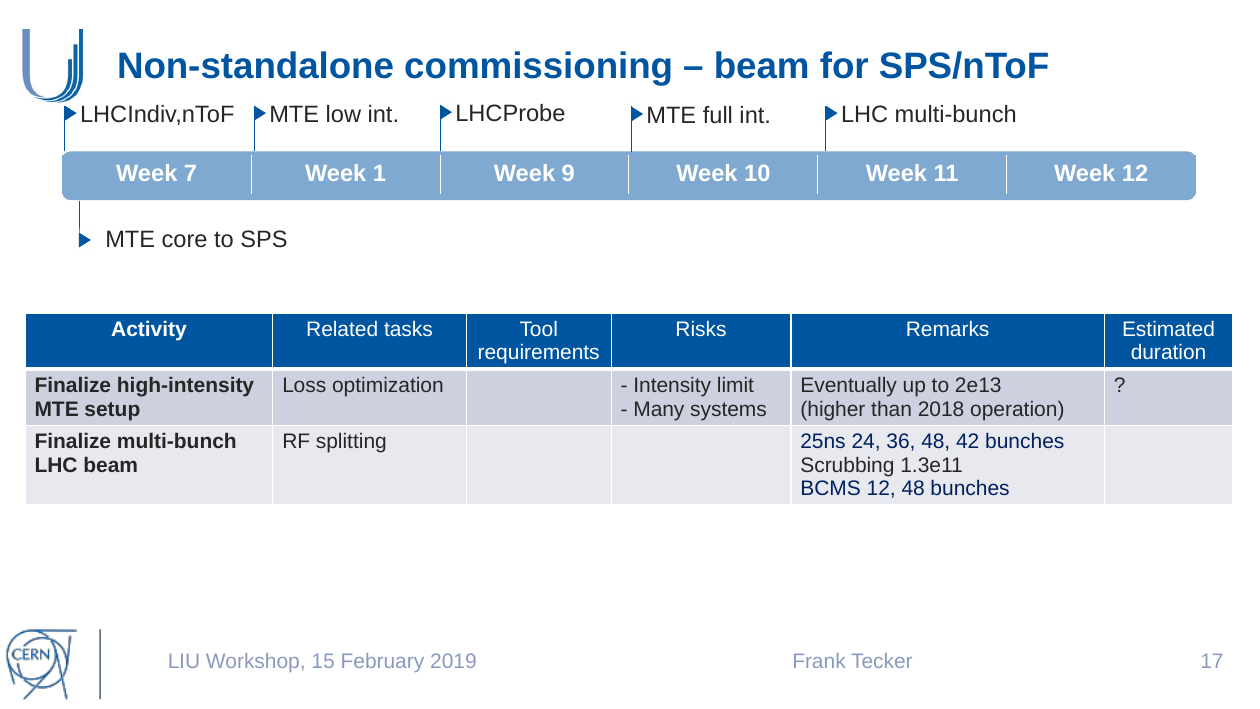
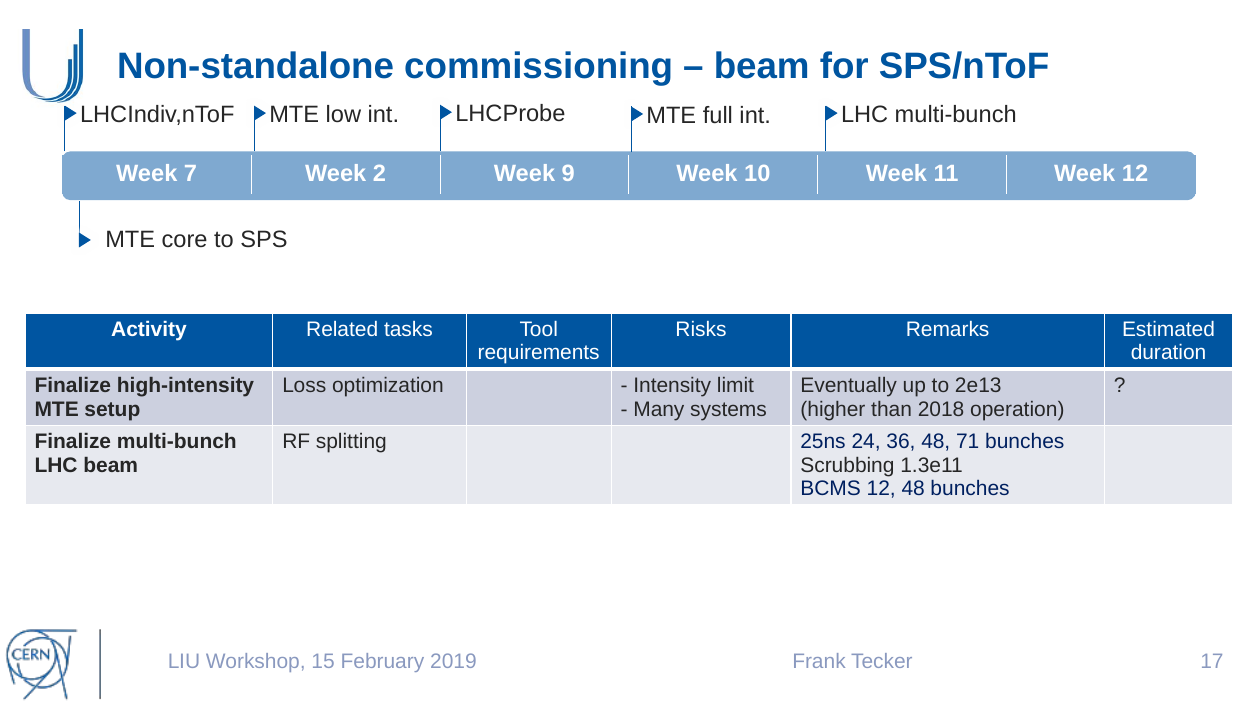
1: 1 -> 2
42: 42 -> 71
